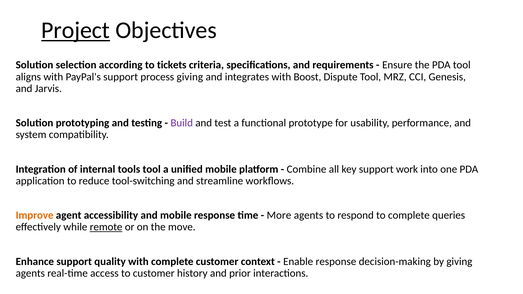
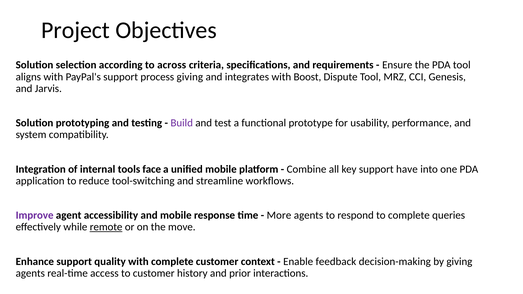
Project underline: present -> none
tickets: tickets -> across
tools tool: tool -> face
work: work -> have
Improve colour: orange -> purple
Enable response: response -> feedback
